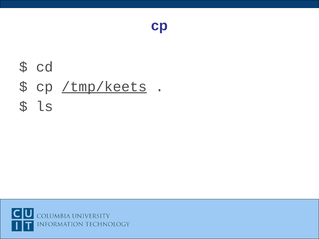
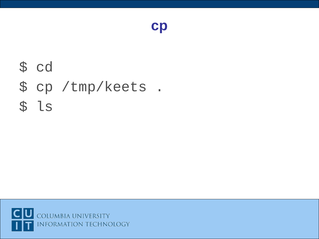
/tmp/keets underline: present -> none
